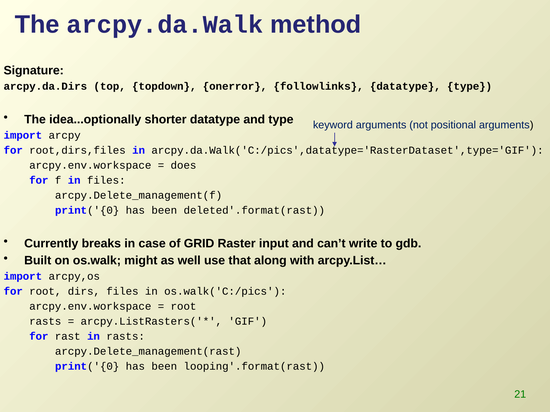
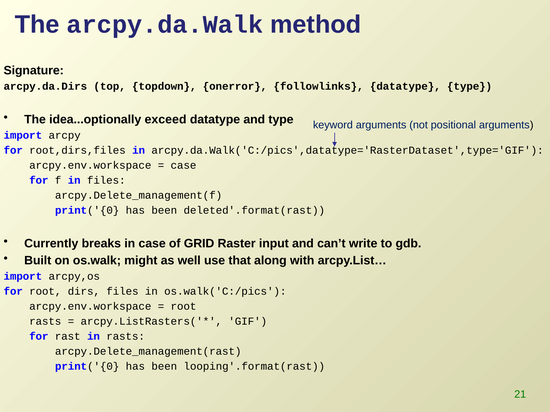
shorter: shorter -> exceed
does at (183, 165): does -> case
